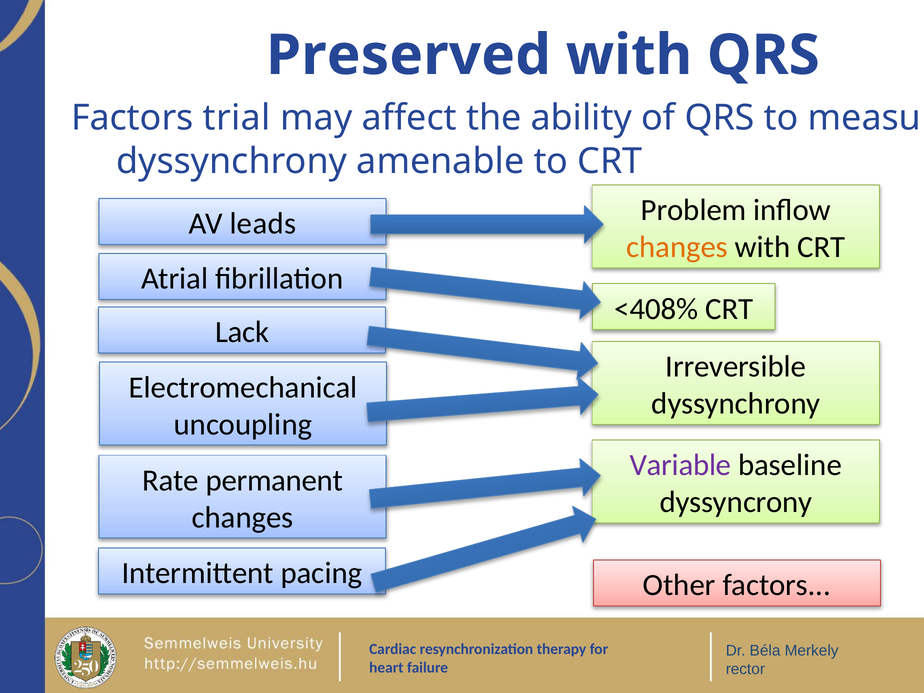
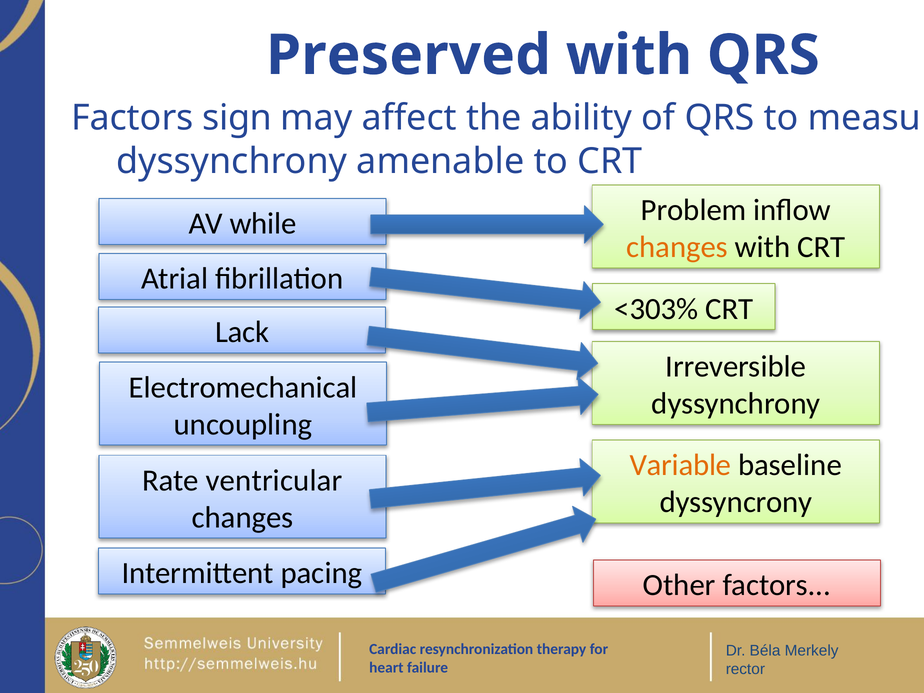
trial: trial -> sign
leads: leads -> while
<408%: <408% -> <303%
Variable colour: purple -> orange
permanent: permanent -> ventricular
